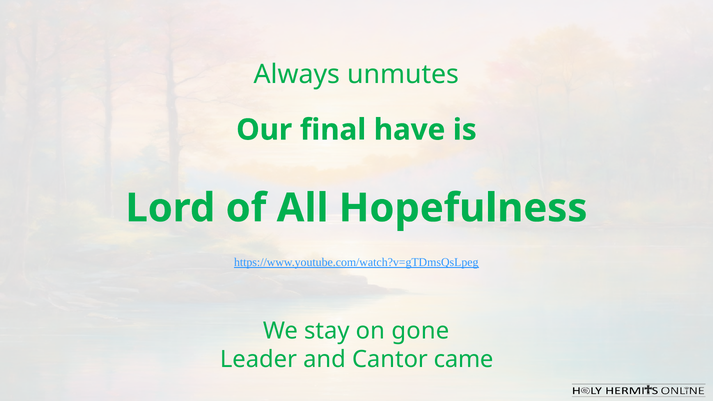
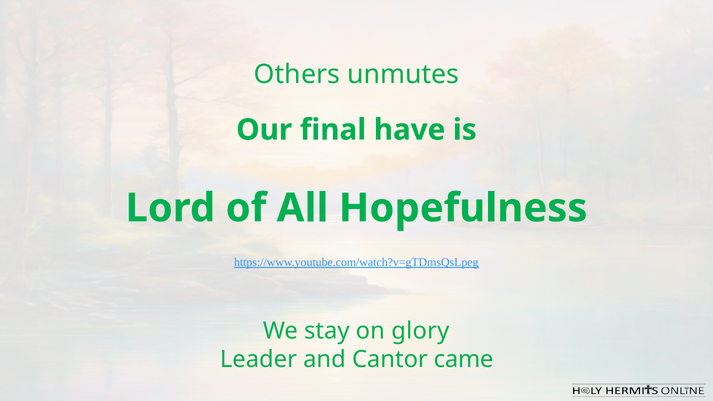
Always: Always -> Others
gone: gone -> glory
